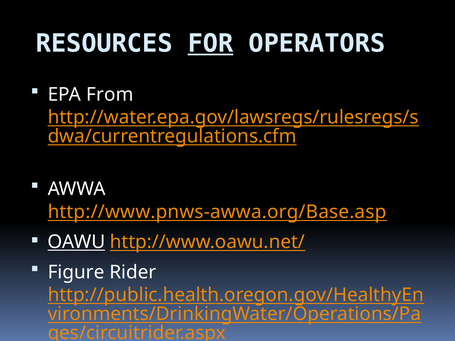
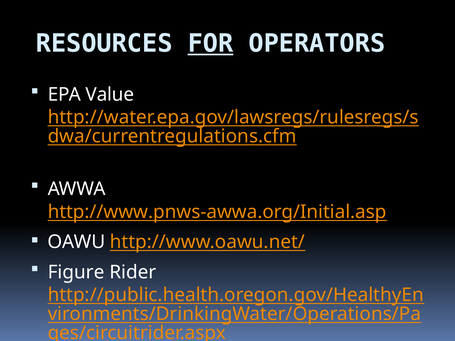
From: From -> Value
http://www.pnws-awwa.org/Base.asp: http://www.pnws-awwa.org/Base.asp -> http://www.pnws-awwa.org/Initial.asp
OAWU underline: present -> none
